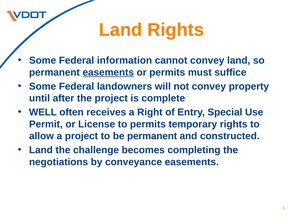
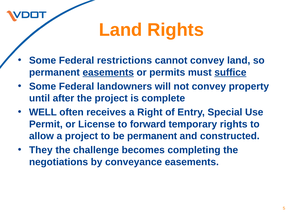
information: information -> restrictions
suffice underline: none -> present
to permits: permits -> forward
Land at (41, 150): Land -> They
